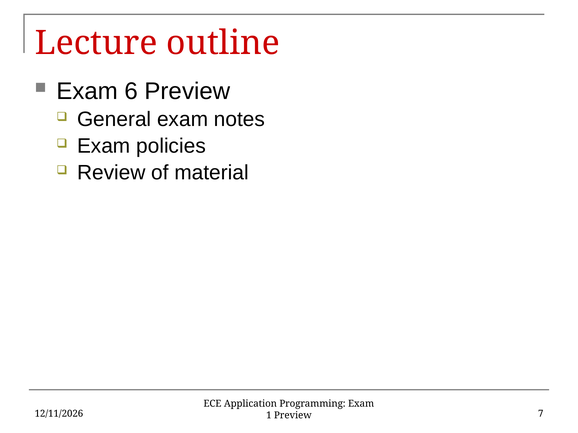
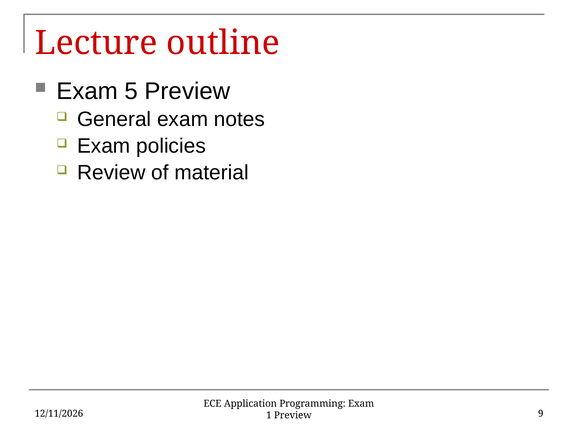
6: 6 -> 5
7: 7 -> 9
